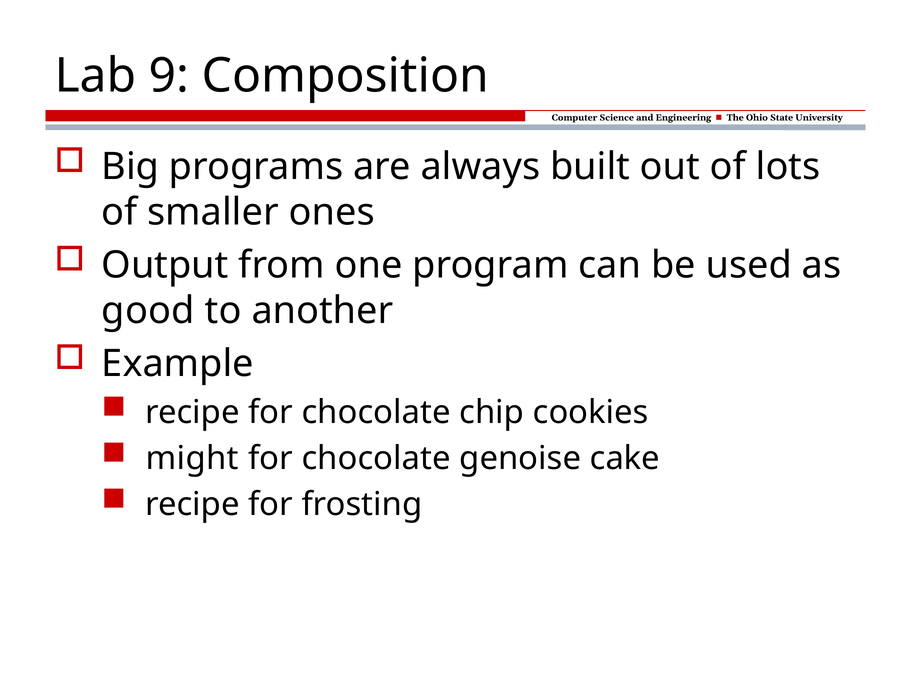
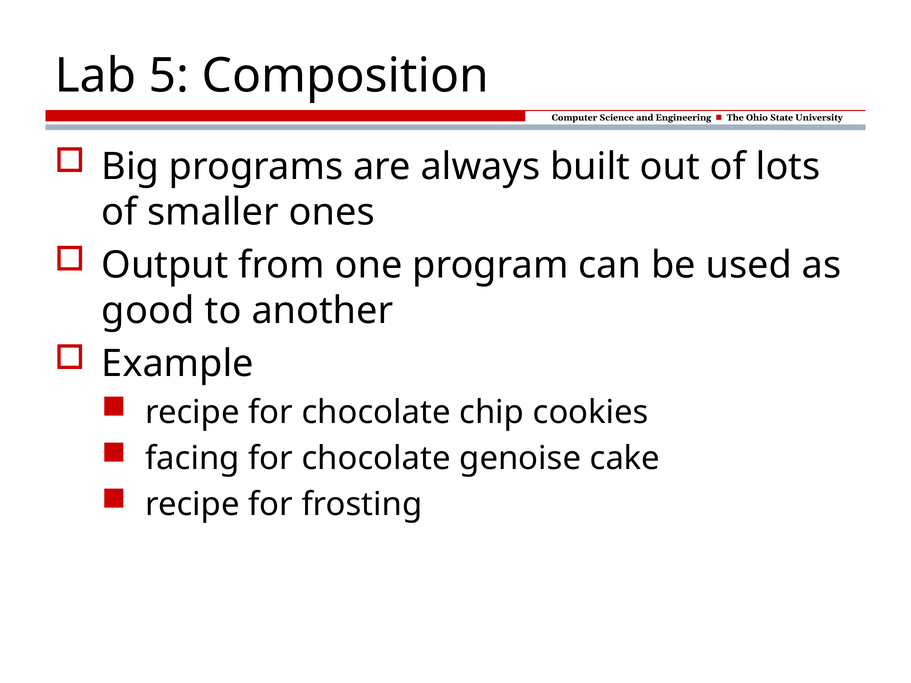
9: 9 -> 5
might: might -> facing
